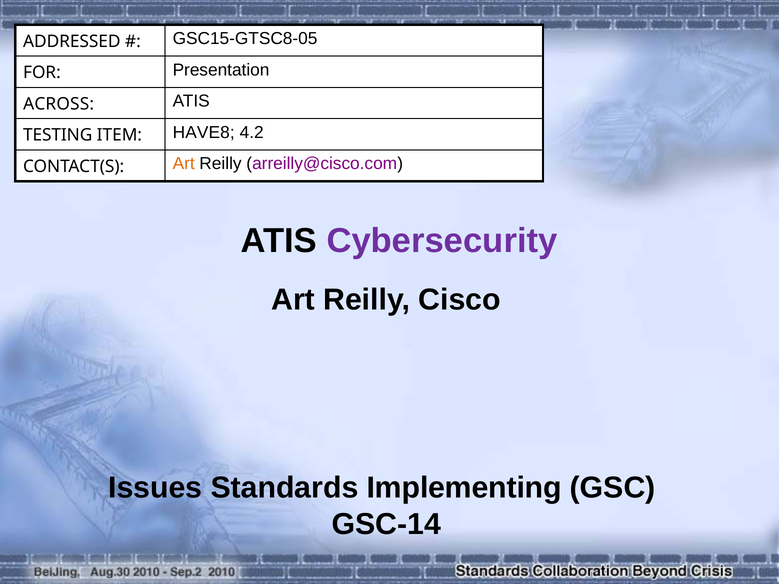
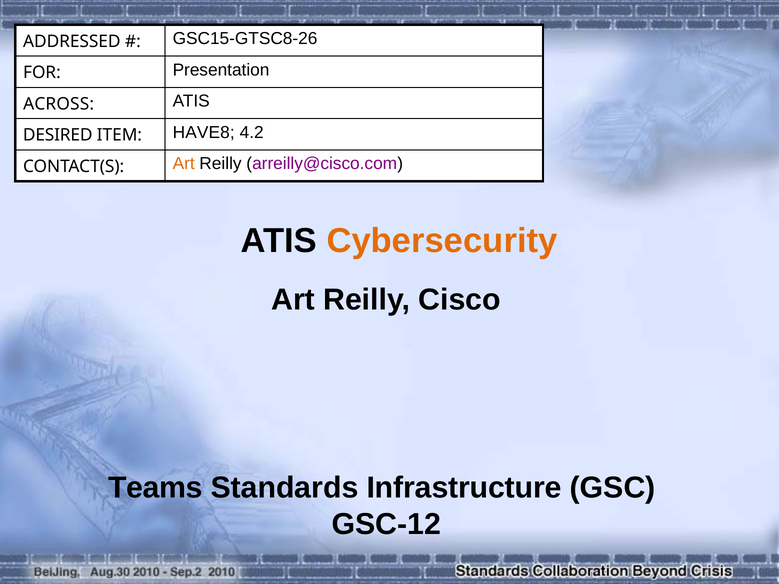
GSC15-GTSC8-05: GSC15-GTSC8-05 -> GSC15-GTSC8-26
TESTING: TESTING -> DESIRED
Cybersecurity colour: purple -> orange
Issues: Issues -> Teams
Implementing: Implementing -> Infrastructure
GSC-14: GSC-14 -> GSC-12
